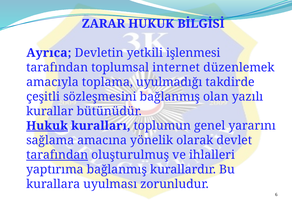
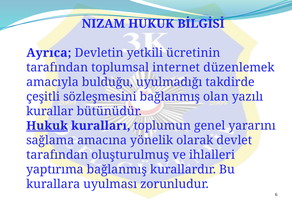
ZARAR: ZARAR -> NIZAM
işlenmesi: işlenmesi -> ücretinin
toplama: toplama -> bulduğu
tarafından at (57, 155) underline: present -> none
